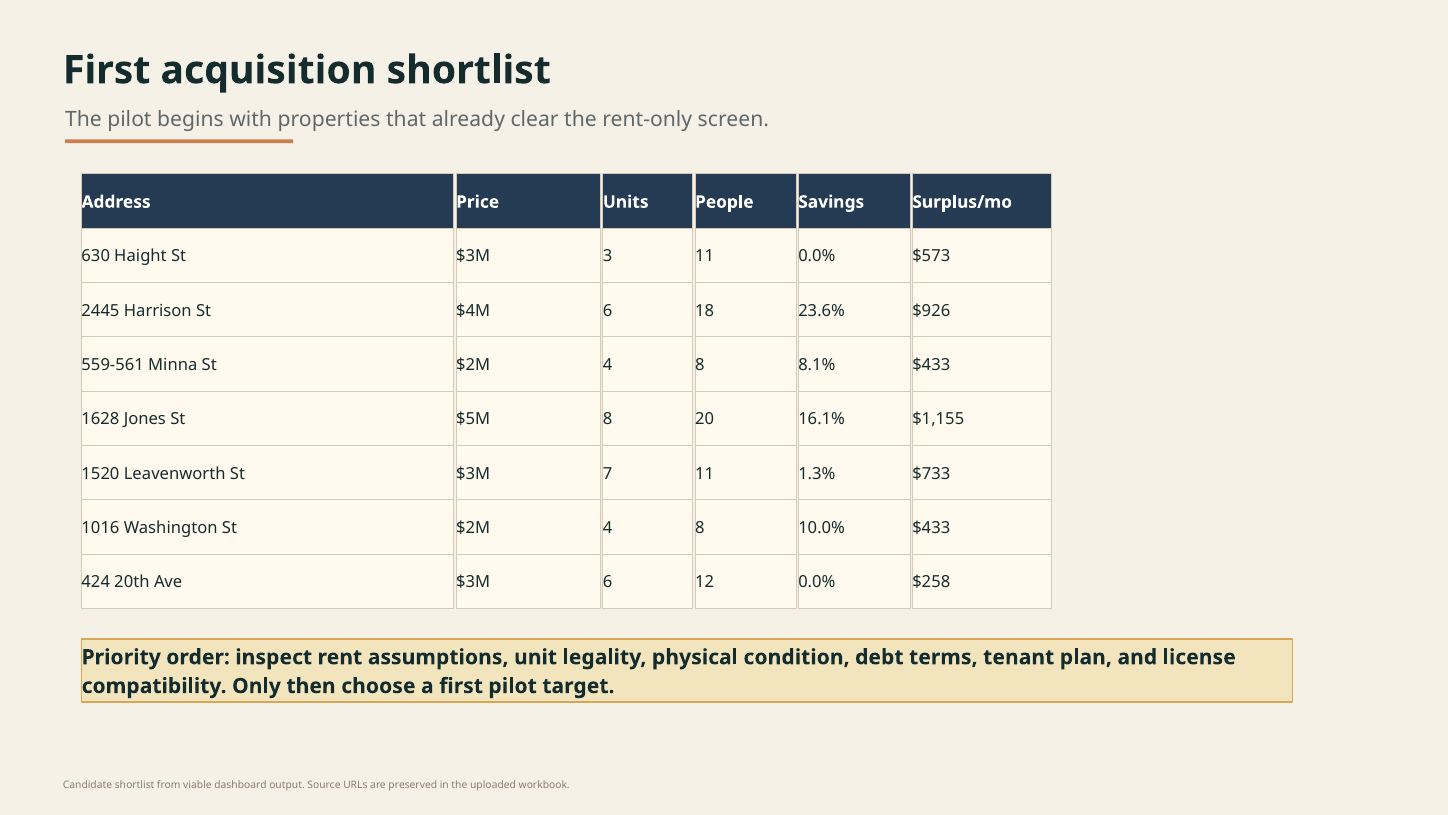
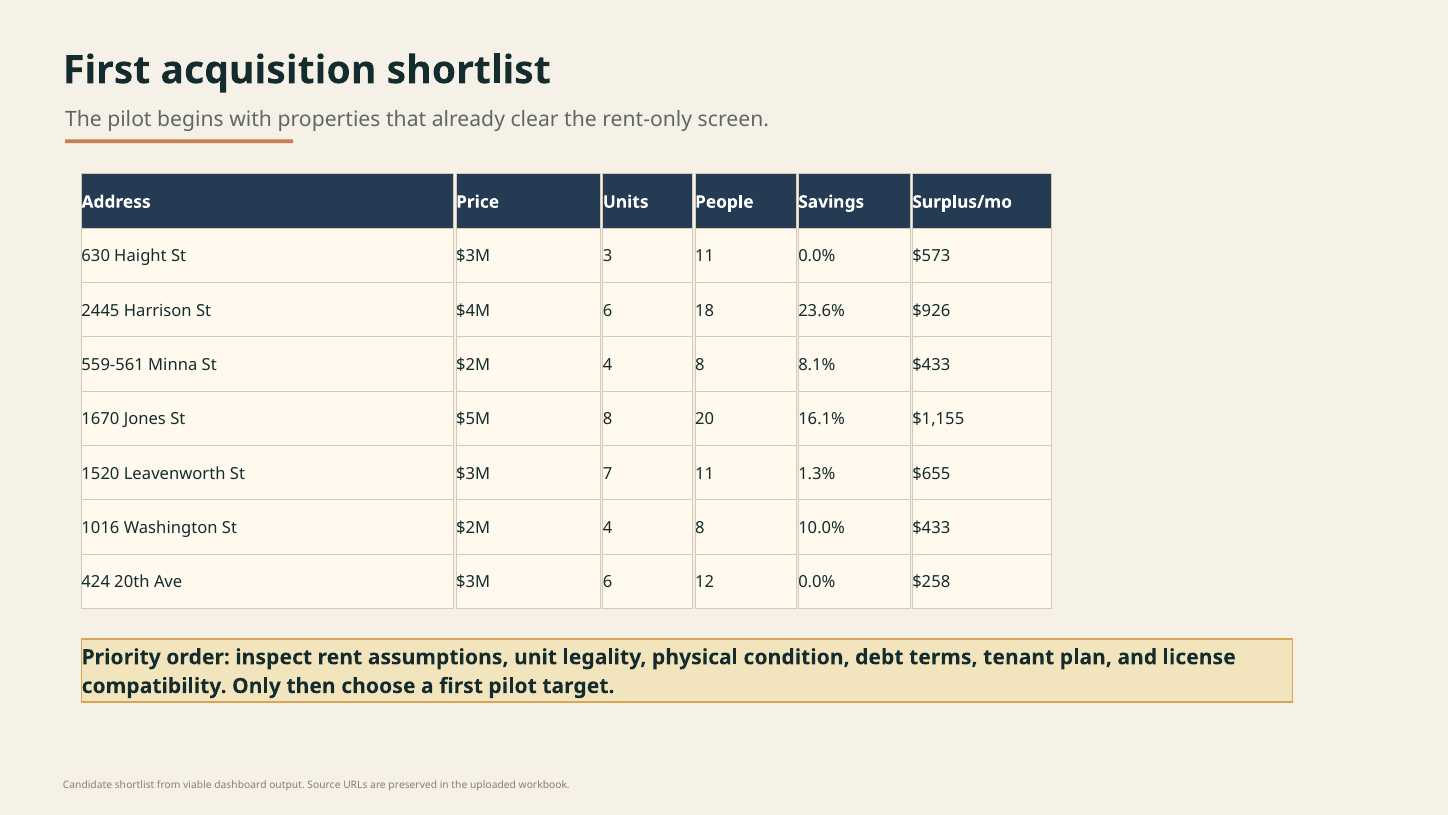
1628: 1628 -> 1670
$733: $733 -> $655
